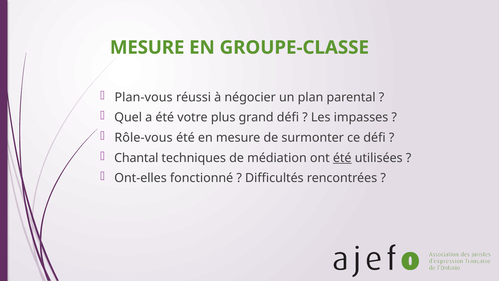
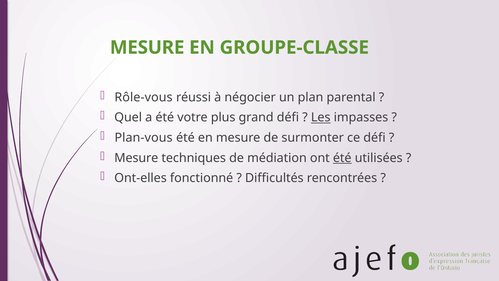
Plan-vous: Plan-vous -> Rôle-vous
Les underline: none -> present
Rôle-vous: Rôle-vous -> Plan-vous
Chantal at (136, 158): Chantal -> Mesure
